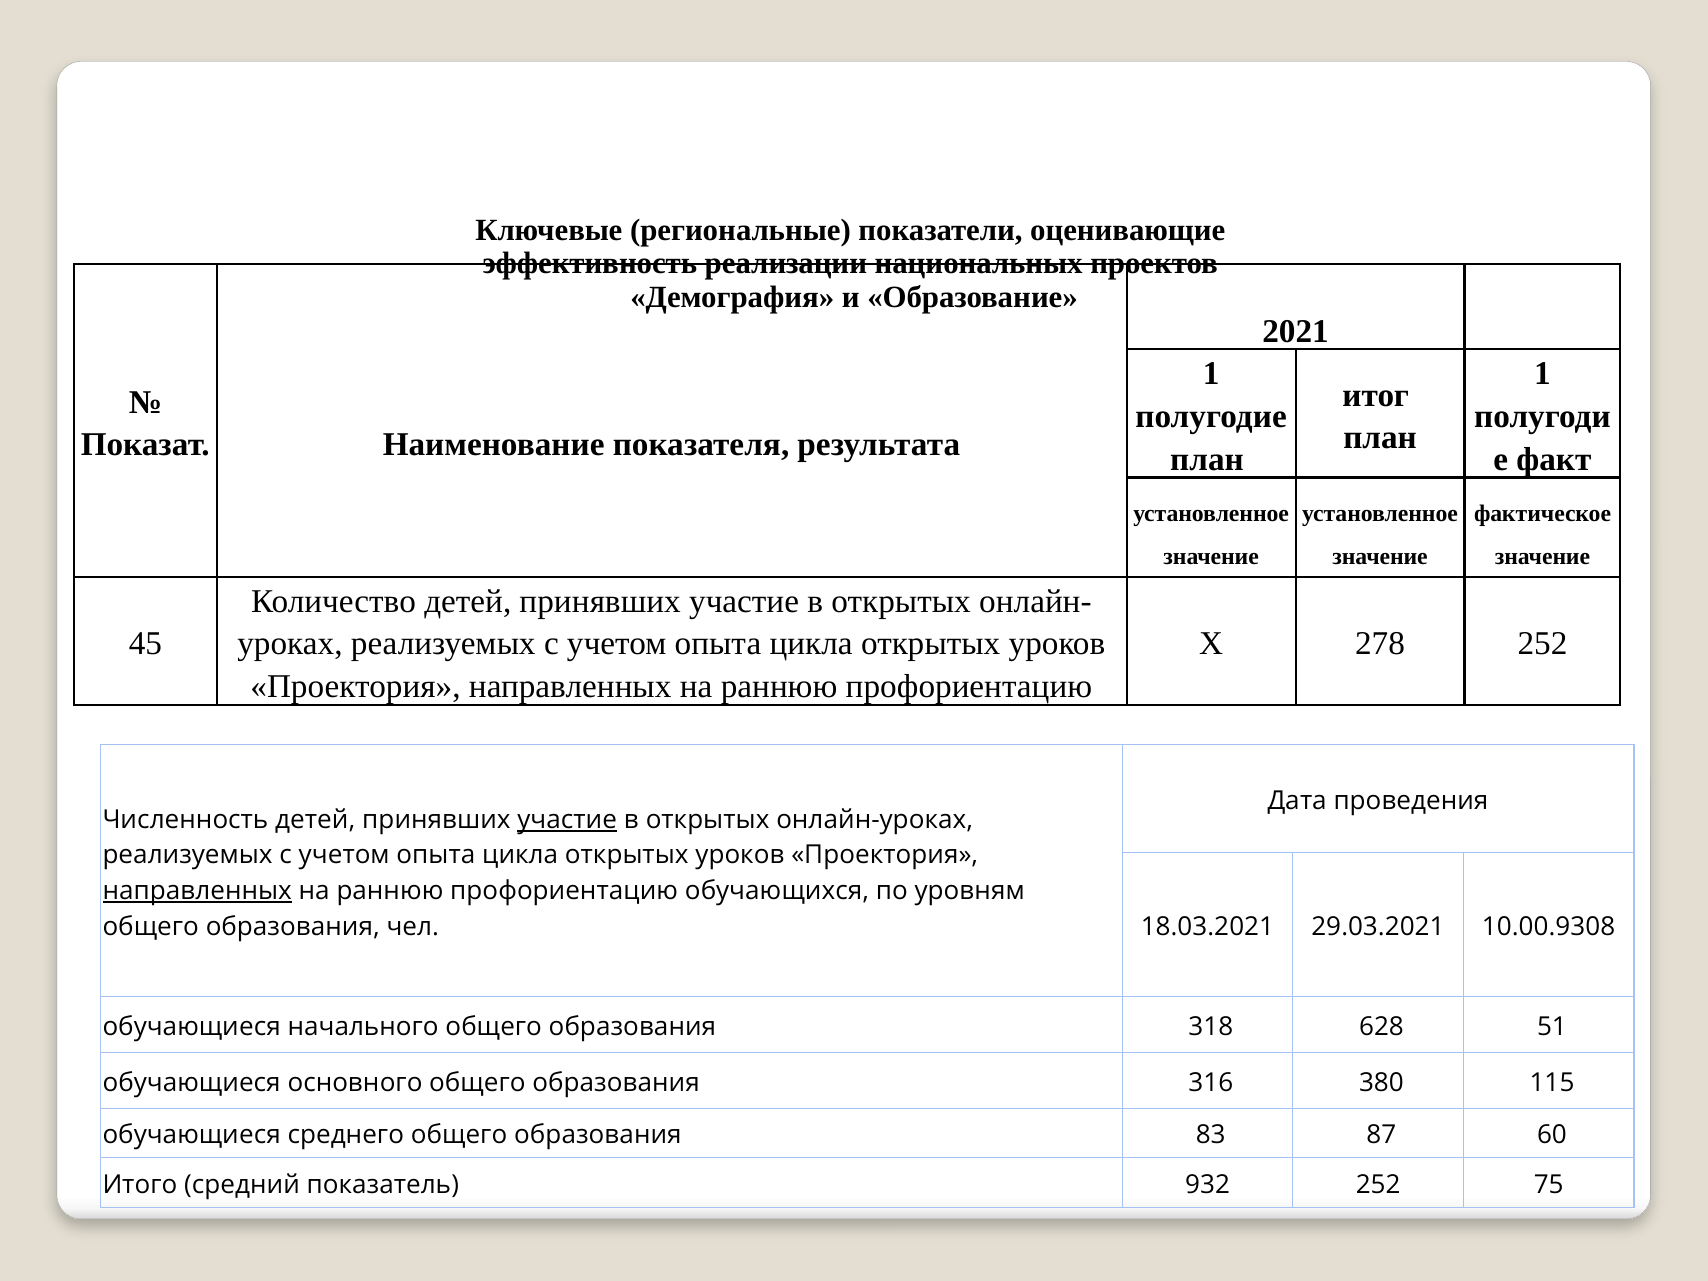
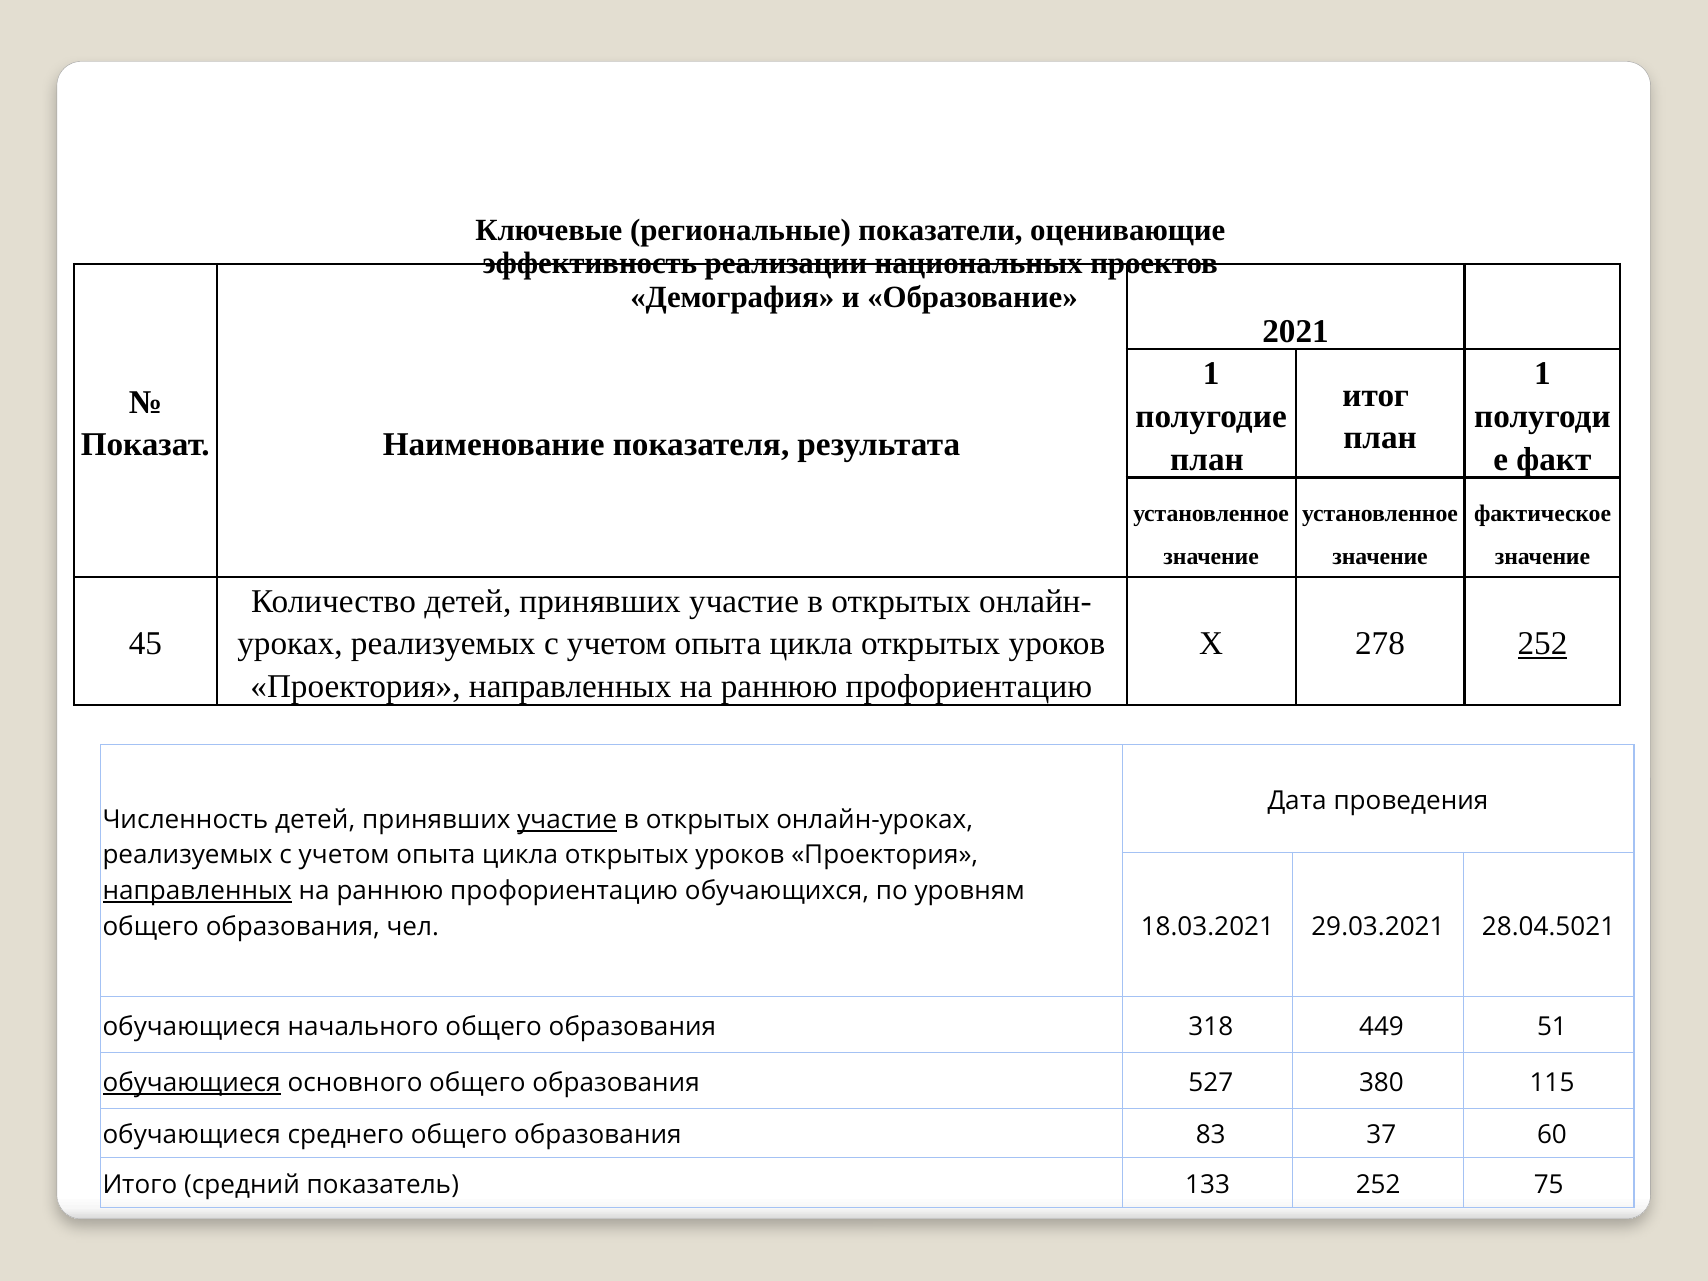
252 at (1542, 644) underline: none -> present
10.00.9308: 10.00.9308 -> 28.04.5021
628: 628 -> 449
обучающиеся at (192, 1083) underline: none -> present
316: 316 -> 527
87: 87 -> 37
932: 932 -> 133
